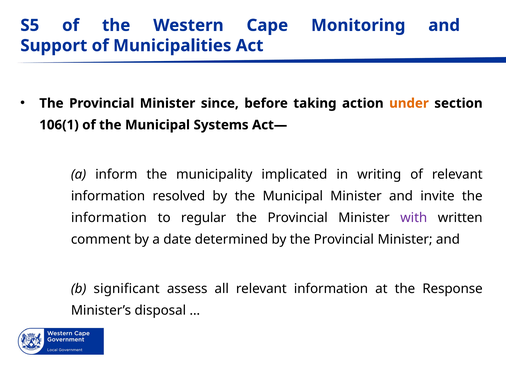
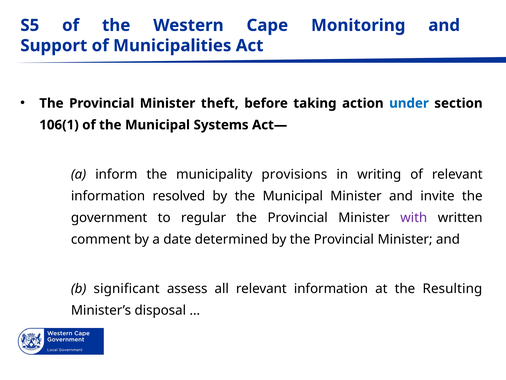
since: since -> theft
under colour: orange -> blue
implicated: implicated -> provisions
information at (109, 217): information -> government
Response: Response -> Resulting
